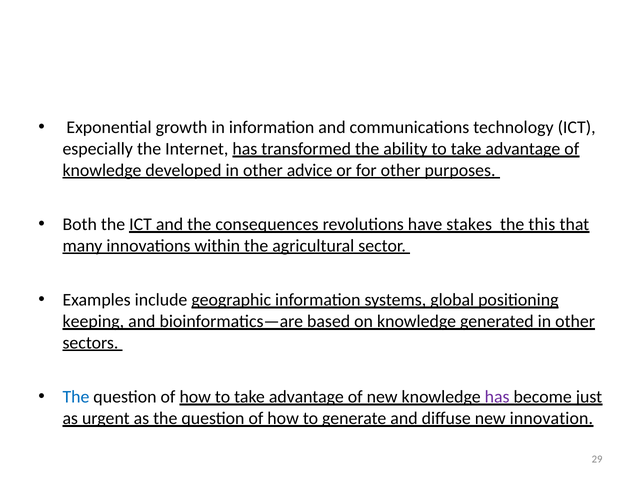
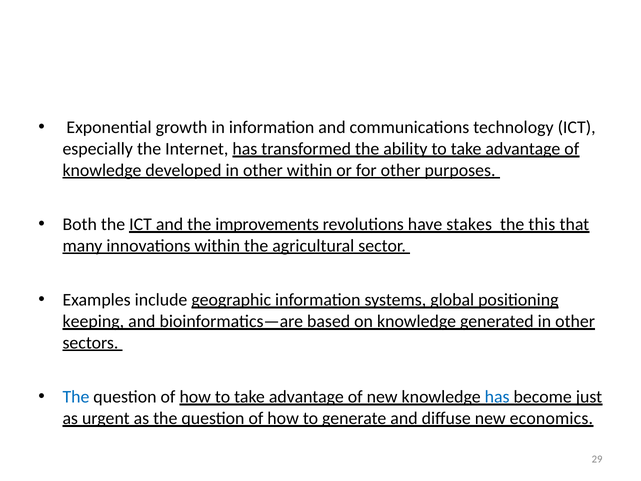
other advice: advice -> within
consequences: consequences -> improvements
has at (497, 397) colour: purple -> blue
innovation: innovation -> economics
